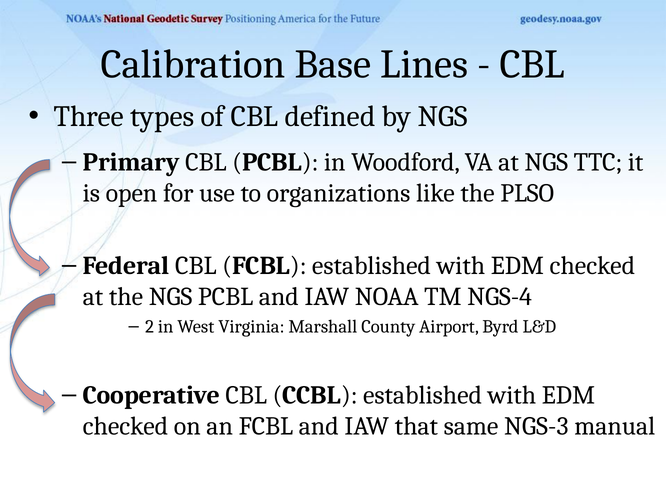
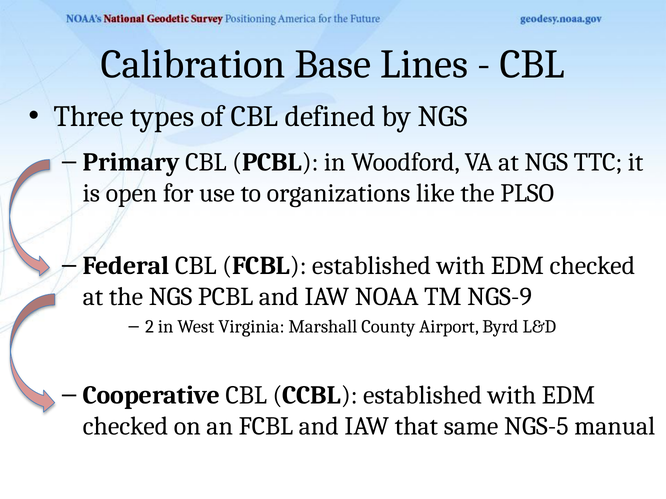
NGS-4: NGS-4 -> NGS-9
NGS-3: NGS-3 -> NGS-5
